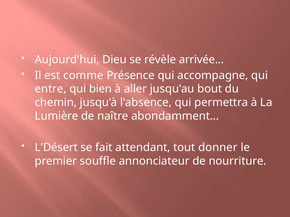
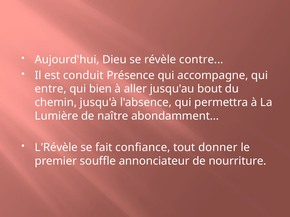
arrivée: arrivée -> contre
comme: comme -> conduit
L'Désert: L'Désert -> L'Révèle
attendant: attendant -> confiance
